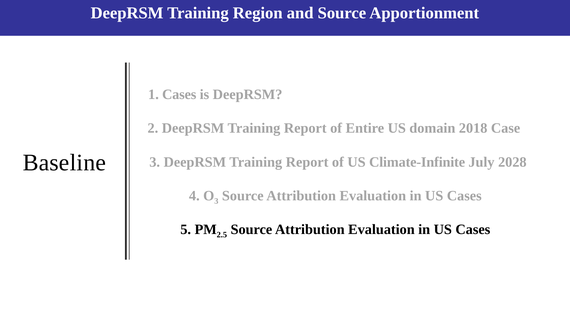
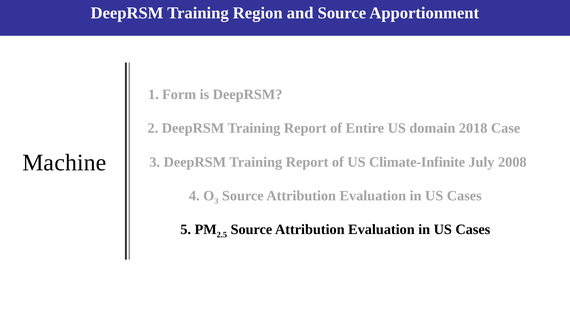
1 Cases: Cases -> Form
Baseline: Baseline -> Machine
2028: 2028 -> 2008
